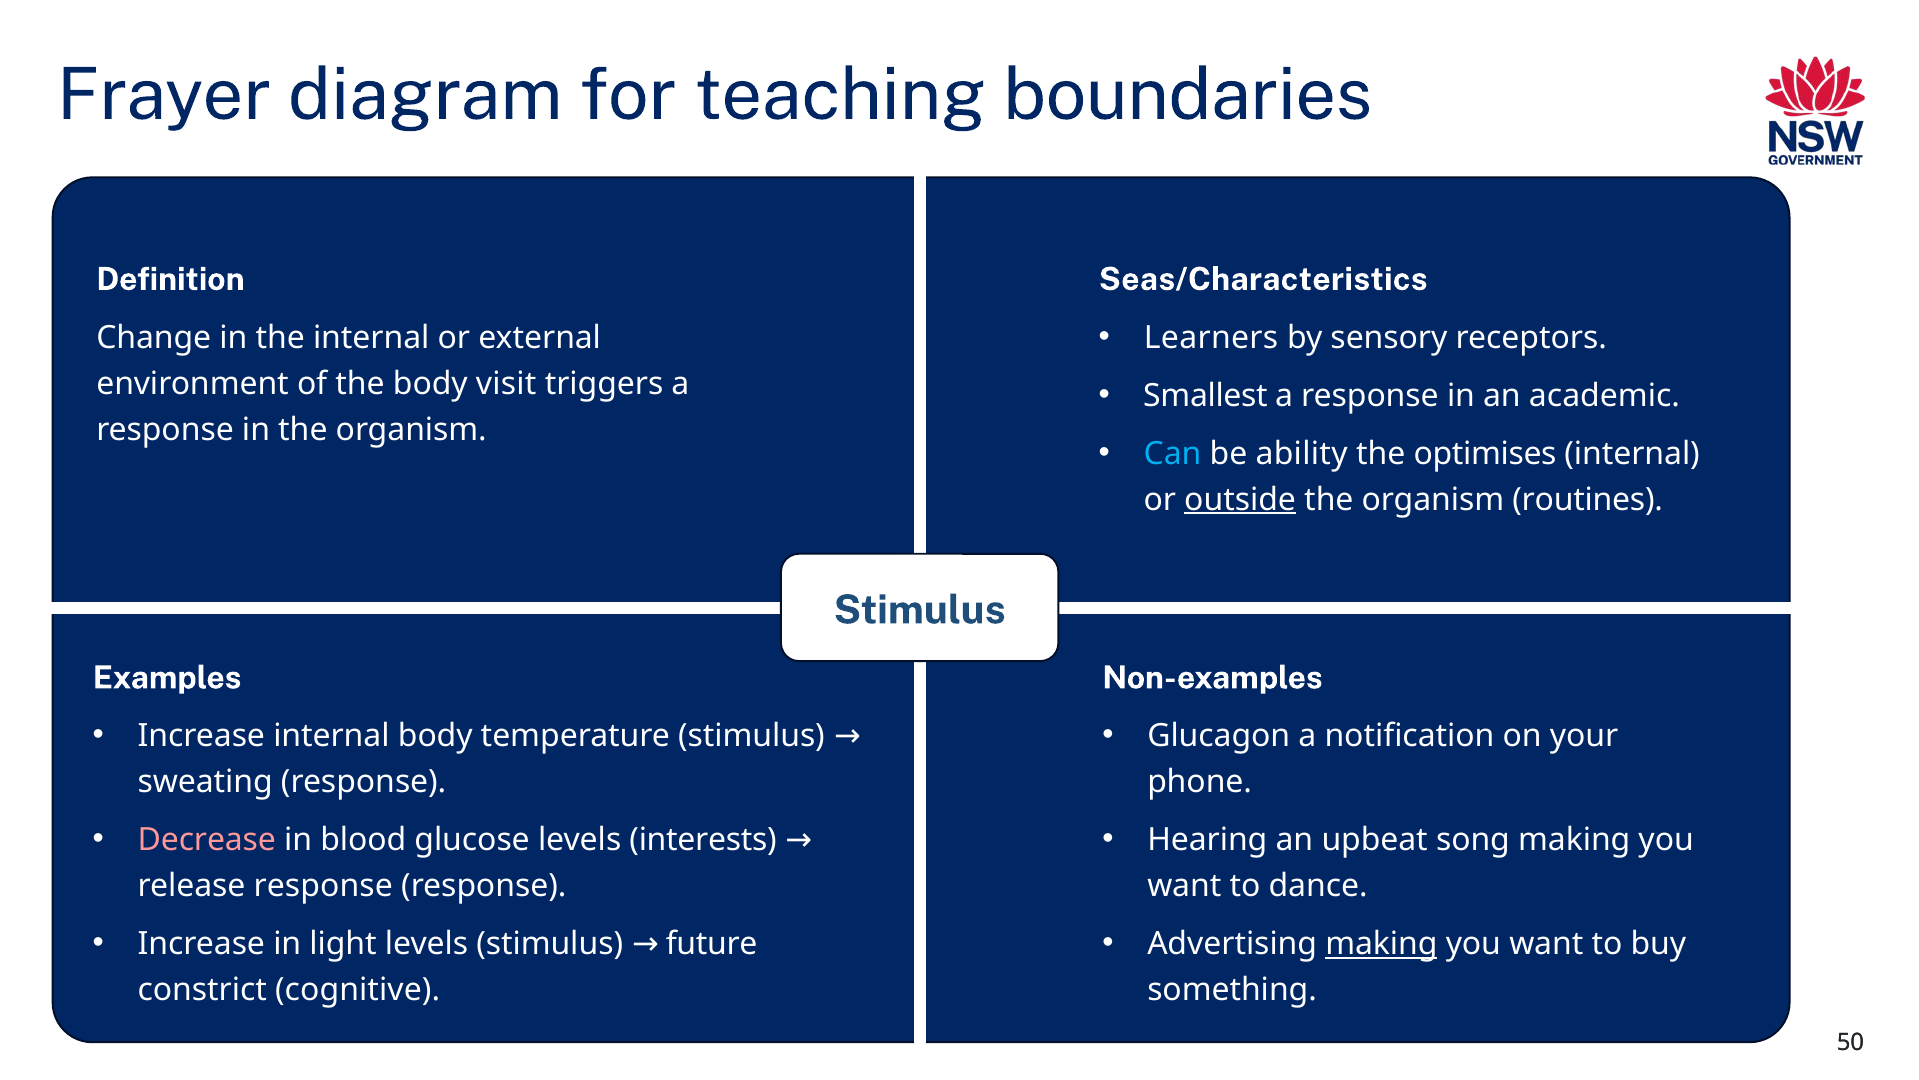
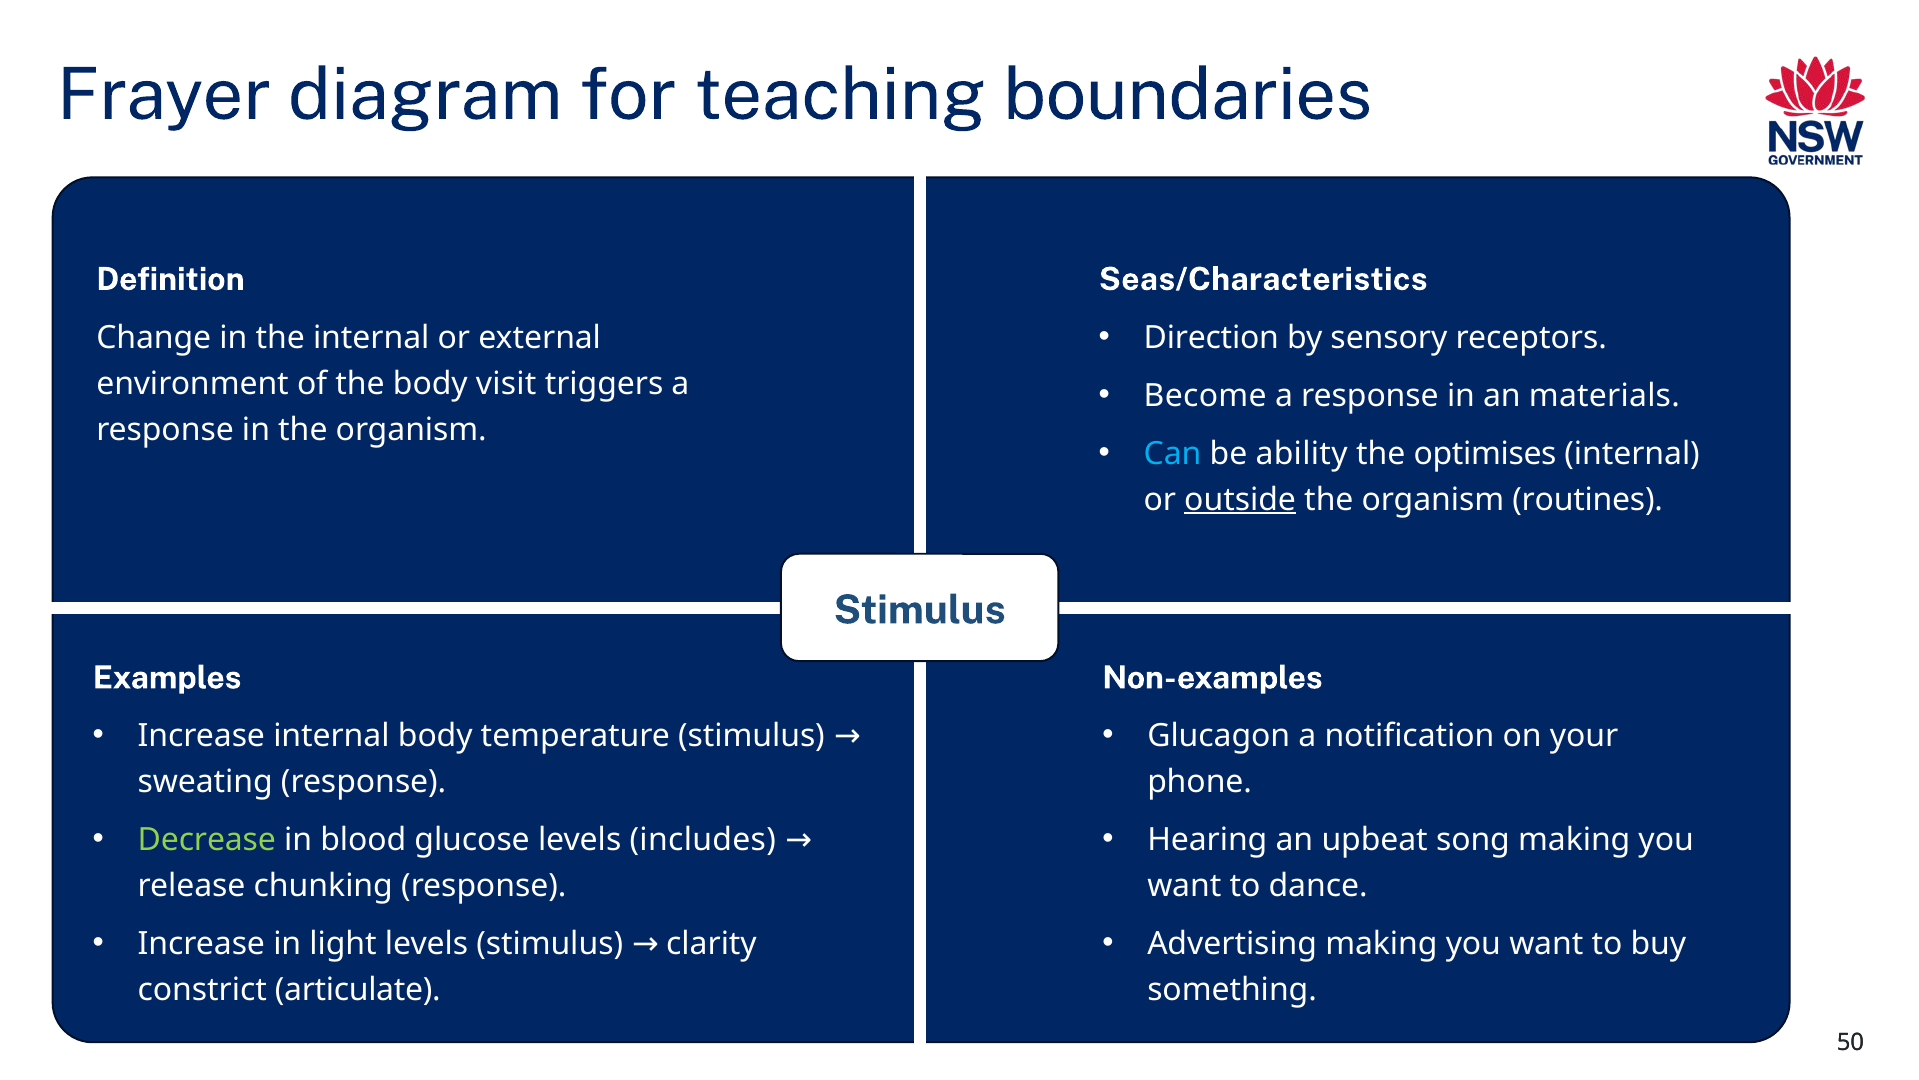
Learners: Learners -> Direction
Smallest: Smallest -> Become
academic: academic -> materials
Decrease colour: pink -> light green
interests: interests -> includes
release response: response -> chunking
future: future -> clarity
making at (1381, 944) underline: present -> none
cognitive: cognitive -> articulate
